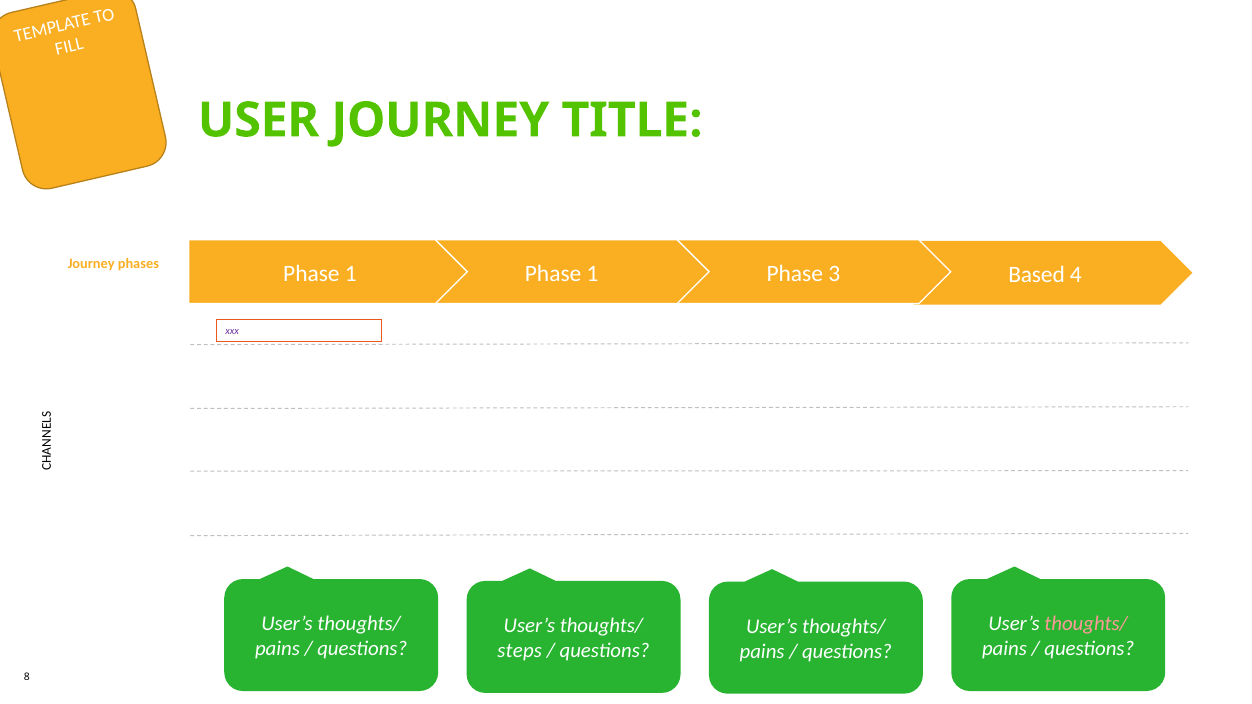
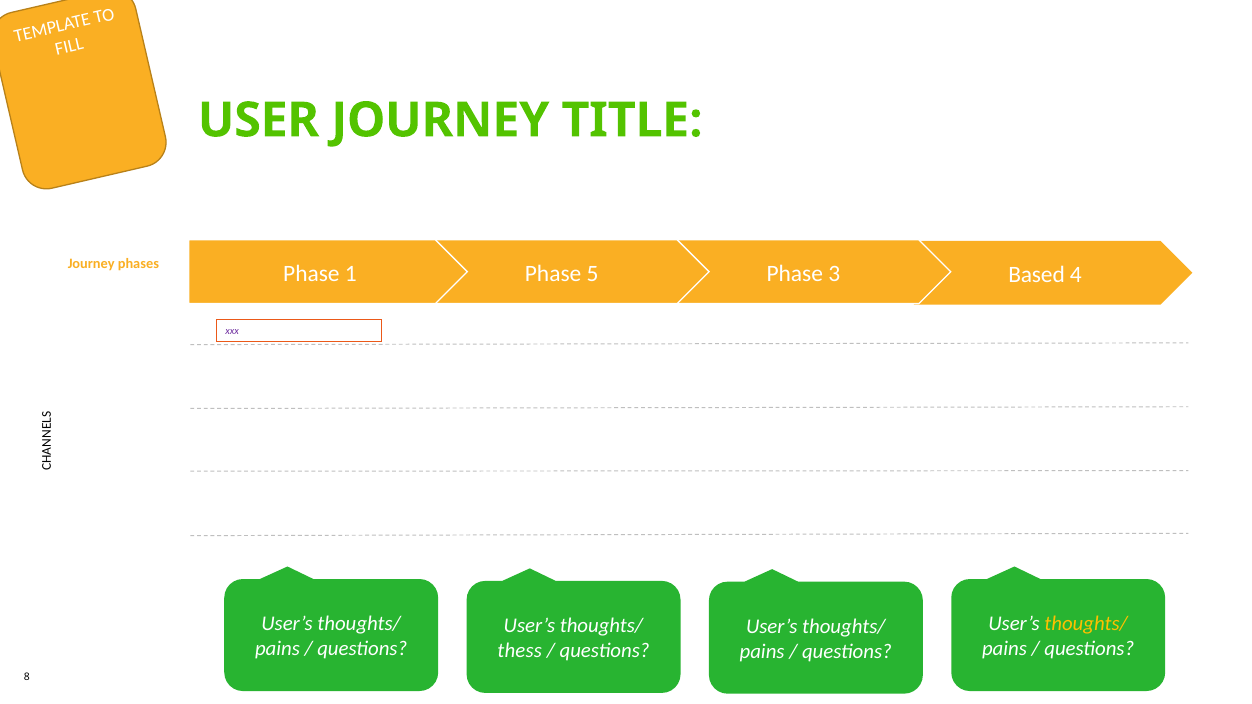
1 at (593, 273): 1 -> 5
thoughts/ at (1086, 624) colour: pink -> yellow
steps: steps -> thess
